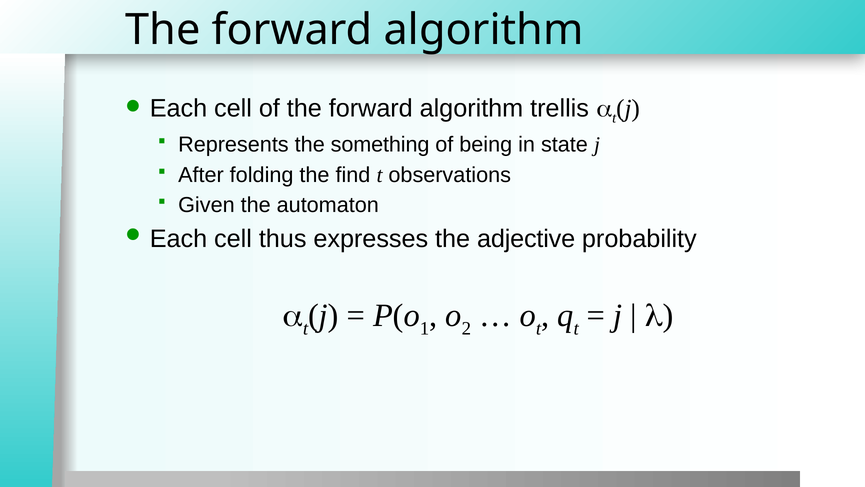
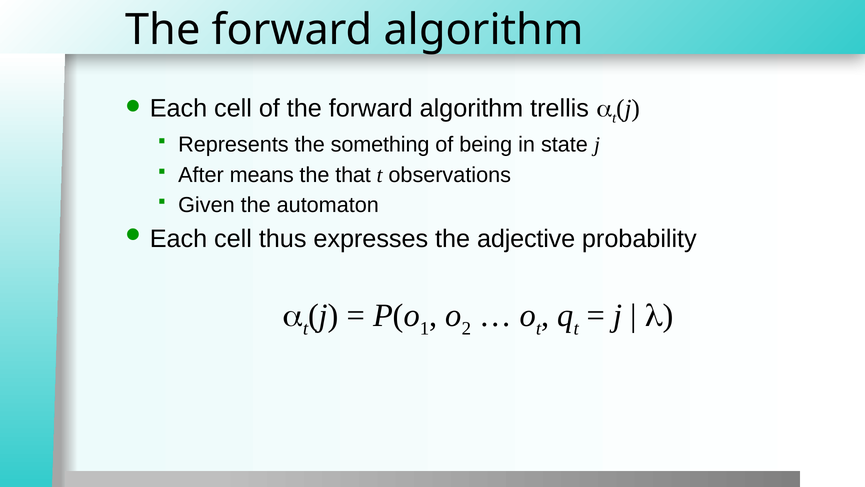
folding: folding -> means
find: find -> that
